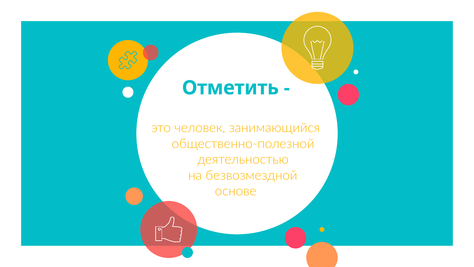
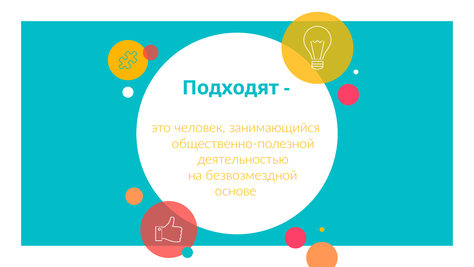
Отметить: Отметить -> Подходят
